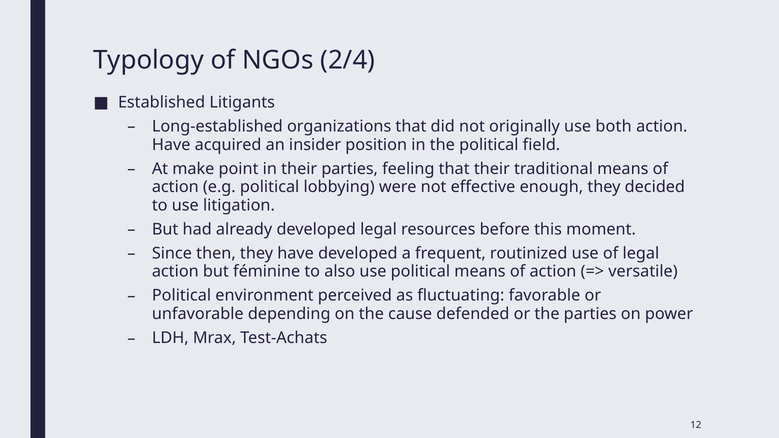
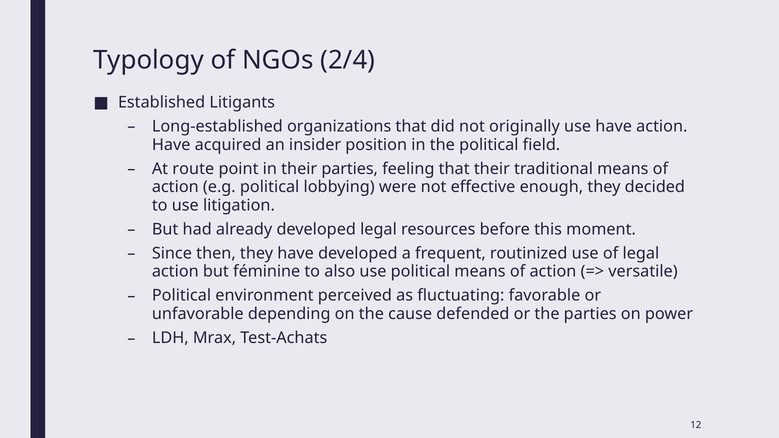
use both: both -> have
make: make -> route
